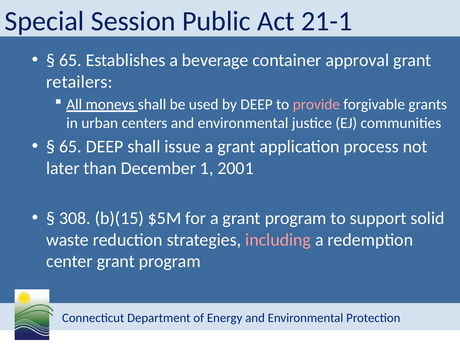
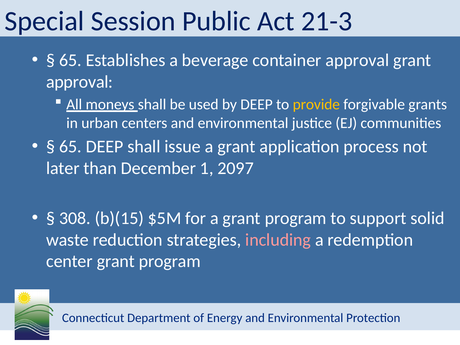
21-1: 21-1 -> 21-3
retailers at (79, 82): retailers -> approval
provide colour: pink -> yellow
2001: 2001 -> 2097
